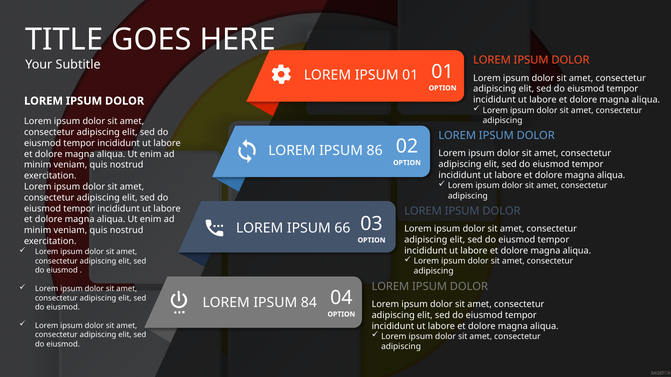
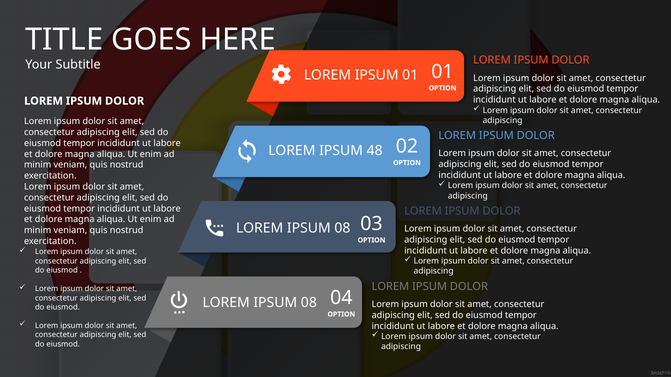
86: 86 -> 48
66 at (342, 229): 66 -> 08
84 at (309, 303): 84 -> 08
